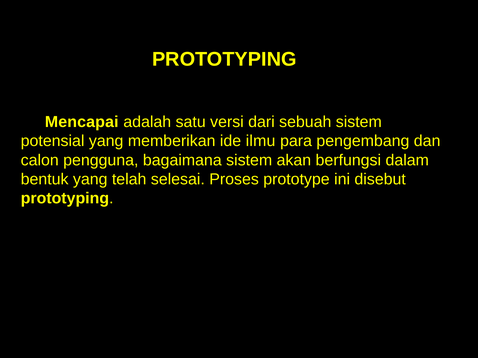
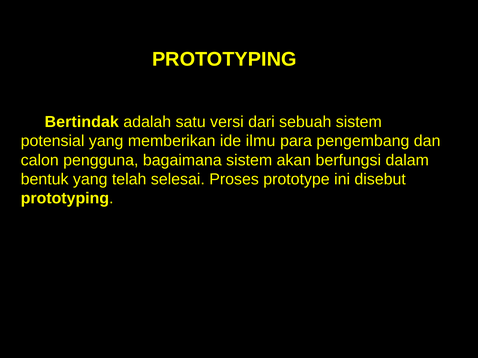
Mencapai: Mencapai -> Bertindak
